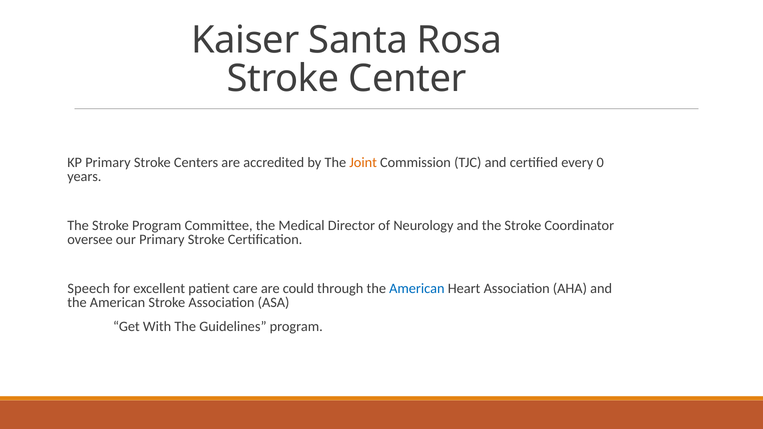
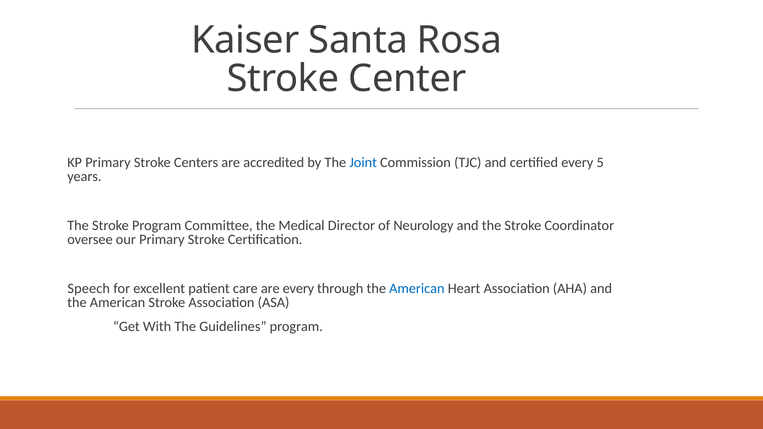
Joint colour: orange -> blue
0: 0 -> 5
are could: could -> every
